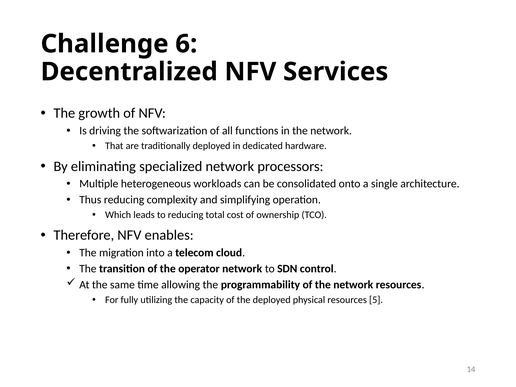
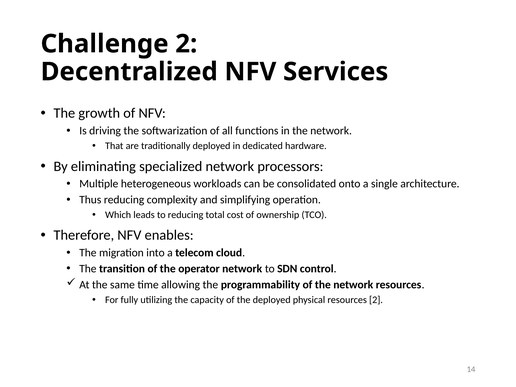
Challenge 6: 6 -> 2
resources 5: 5 -> 2
